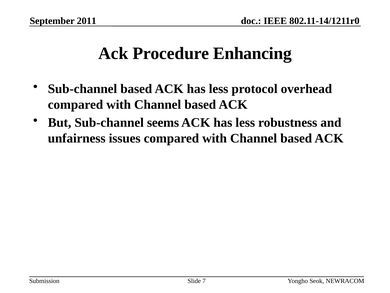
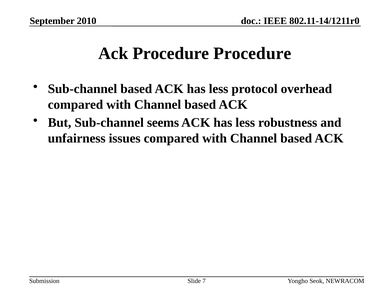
2011: 2011 -> 2010
Procedure Enhancing: Enhancing -> Procedure
